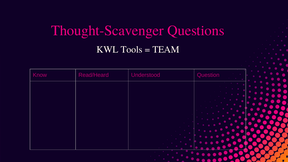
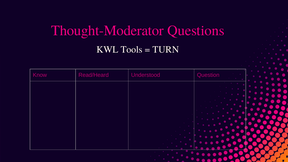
Thought-Scavenger: Thought-Scavenger -> Thought-Moderator
TEAM: TEAM -> TURN
